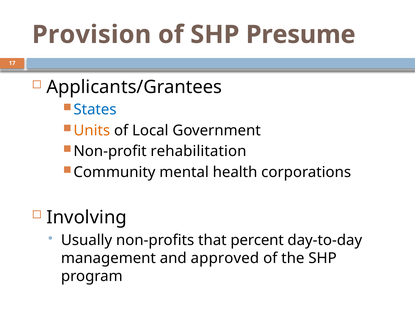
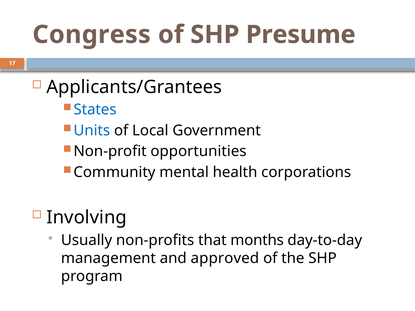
Provision: Provision -> Congress
Units colour: orange -> blue
rehabilitation: rehabilitation -> opportunities
percent: percent -> months
